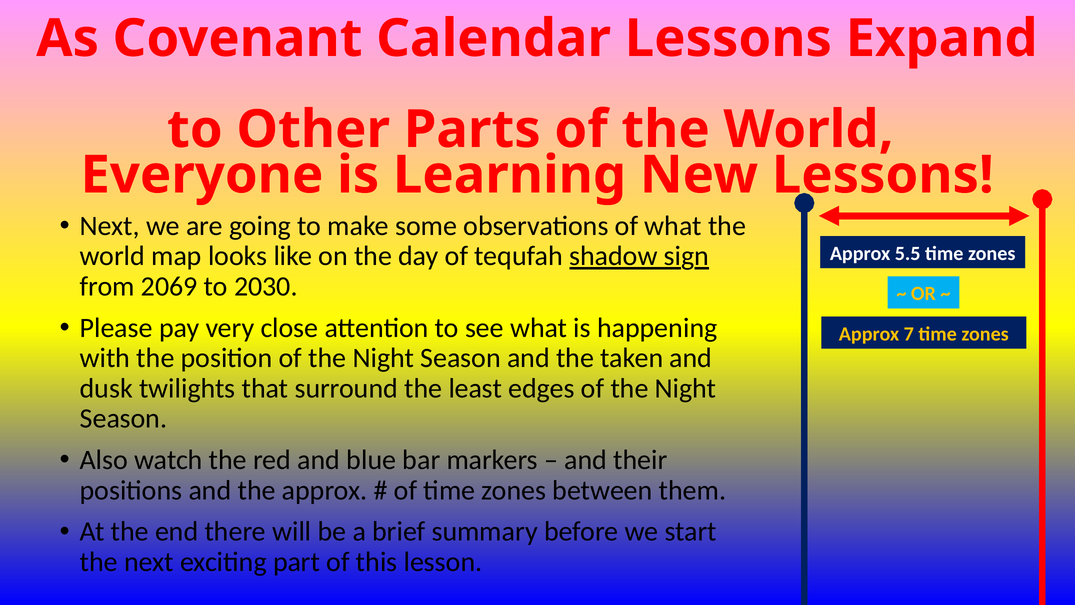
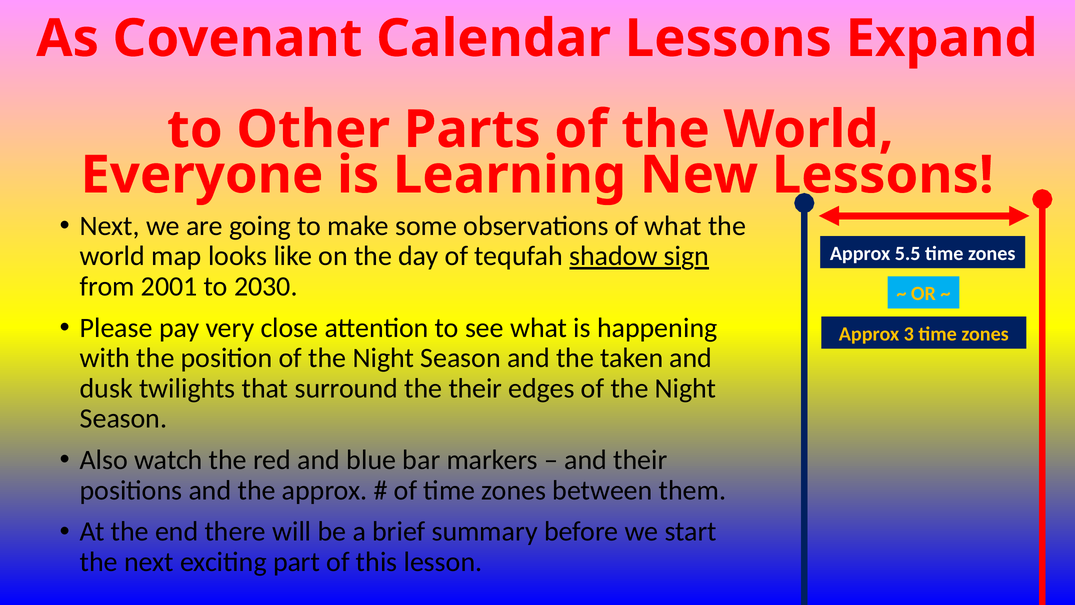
2069: 2069 -> 2001
7: 7 -> 3
the least: least -> their
